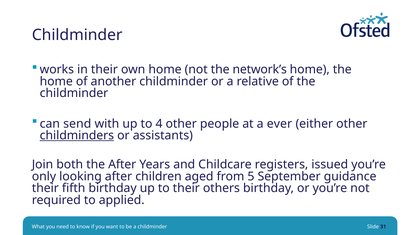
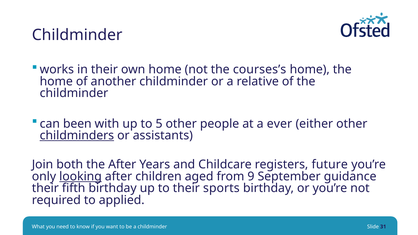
network’s: network’s -> courses’s
send: send -> been
4: 4 -> 5
issued: issued -> future
looking underline: none -> present
5: 5 -> 9
others: others -> sports
